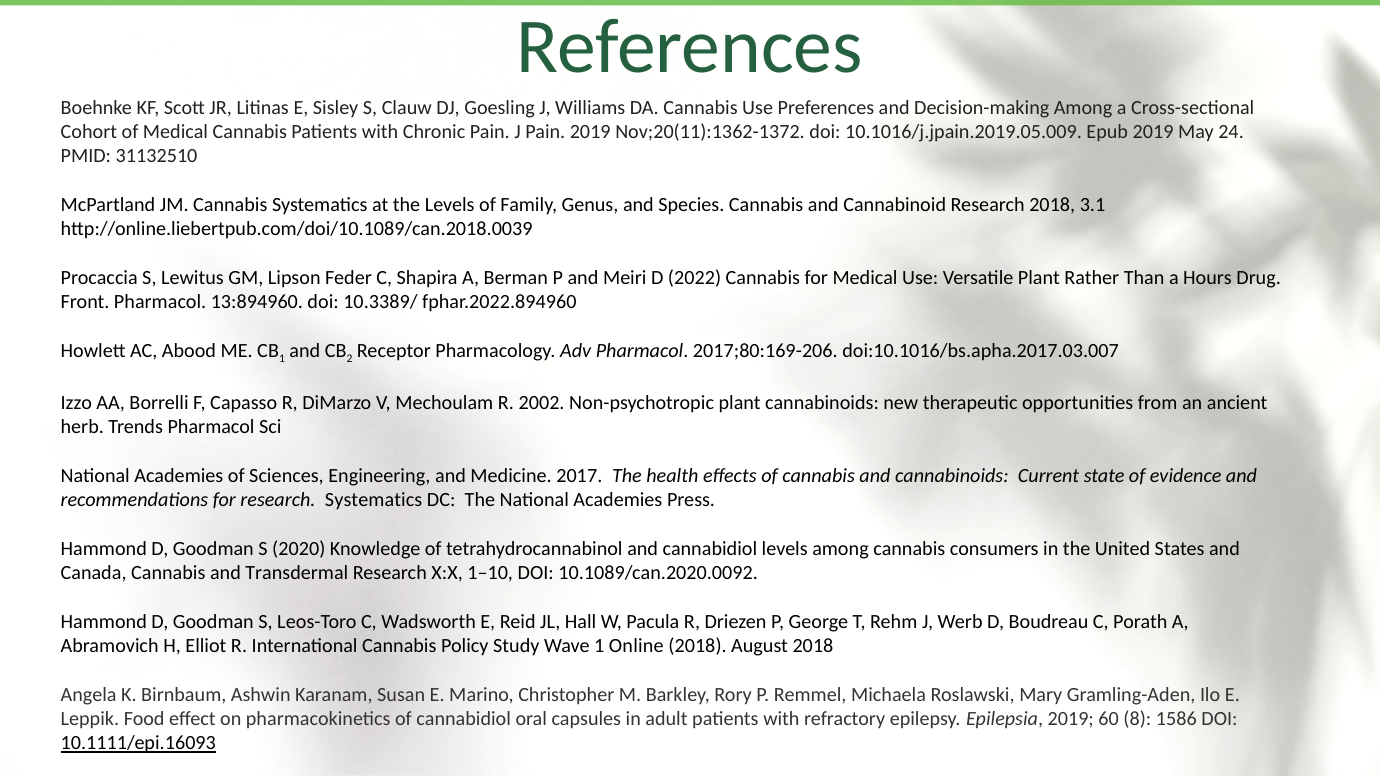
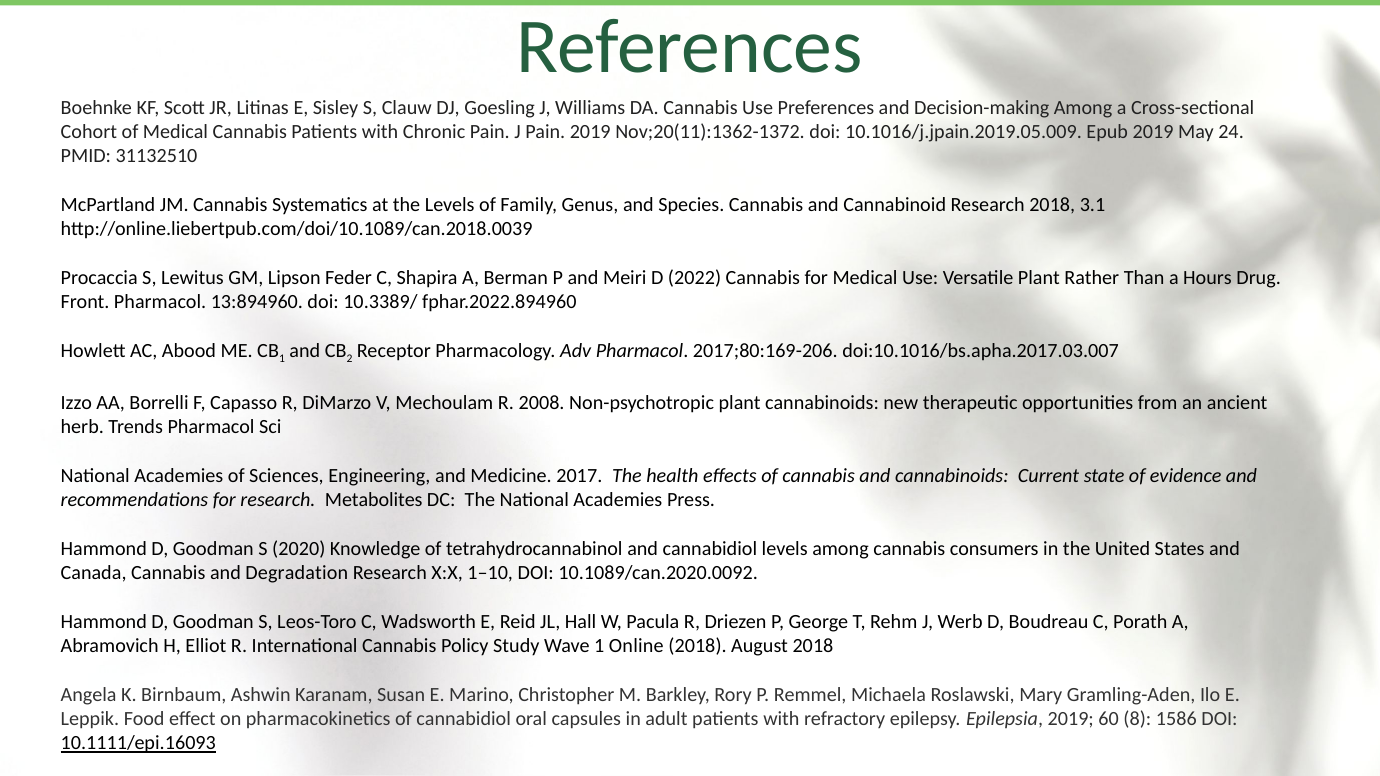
2002: 2002 -> 2008
research Systematics: Systematics -> Metabolites
Transdermal: Transdermal -> Degradation
